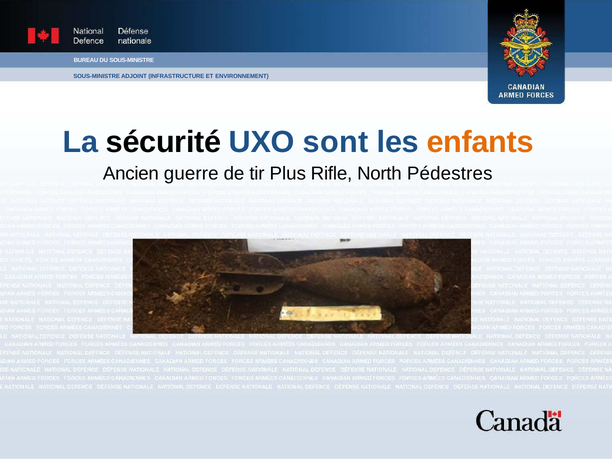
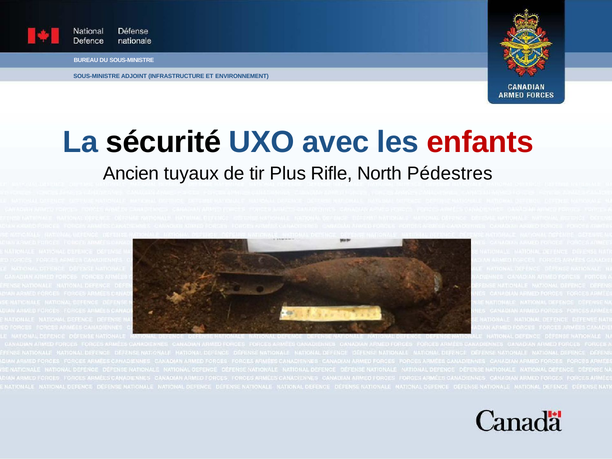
sont: sont -> avec
enfants colour: orange -> red
guerre: guerre -> tuyaux
